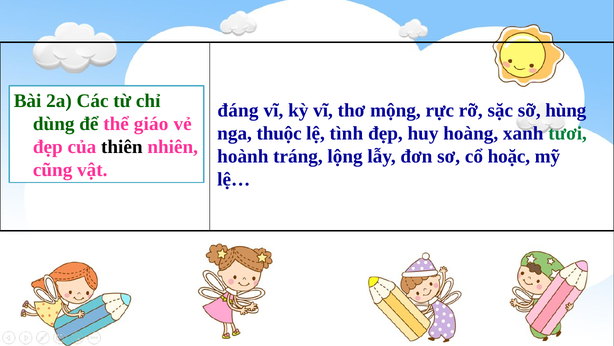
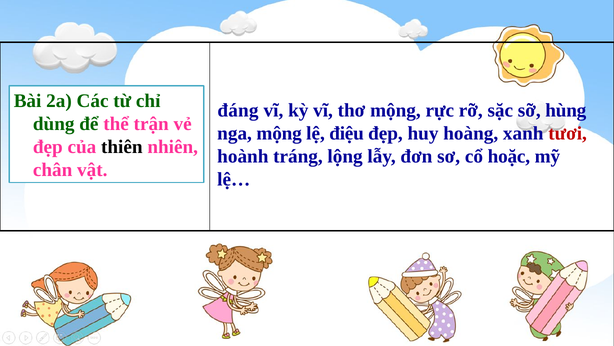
giáo: giáo -> trận
nga thuộc: thuộc -> mộng
tình: tình -> điệu
tươi colour: green -> red
cũng: cũng -> chân
